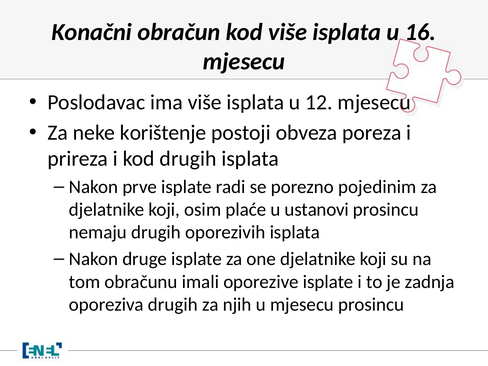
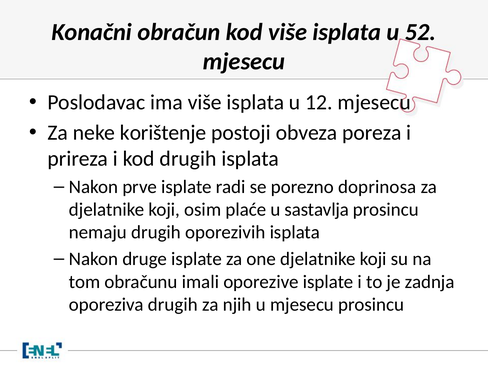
16: 16 -> 52
pojedinim: pojedinim -> doprinosa
ustanovi: ustanovi -> sastavlja
